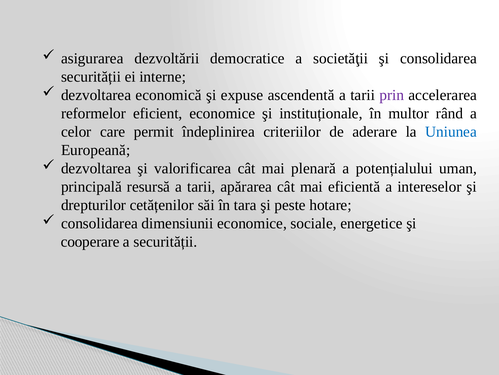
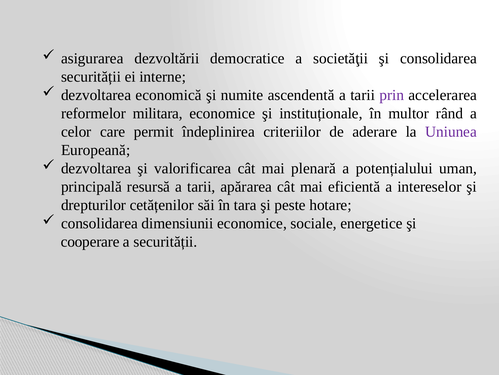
expuse: expuse -> numite
eficient: eficient -> militara
Uniunea colour: blue -> purple
